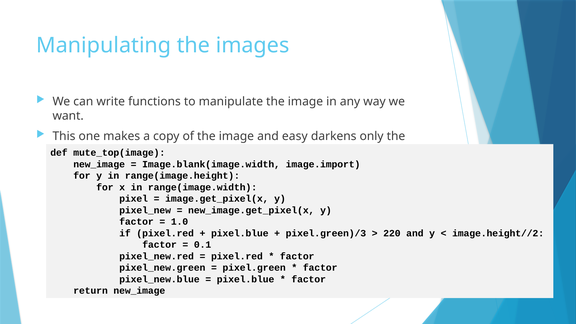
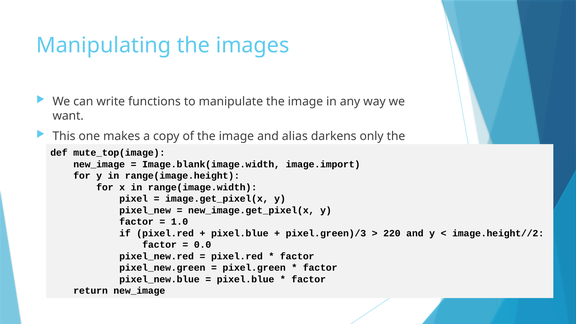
easy: easy -> alias
0.1: 0.1 -> 0.0
